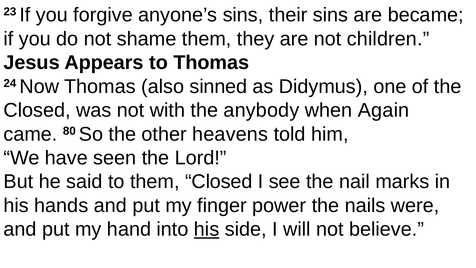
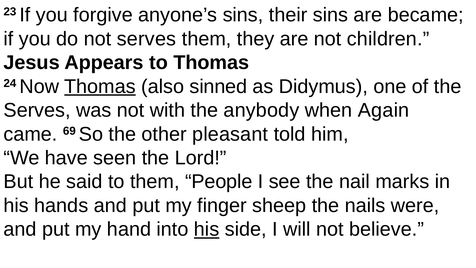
not shame: shame -> serves
Thomas at (100, 86) underline: none -> present
Closed at (37, 110): Closed -> Serves
80: 80 -> 69
heavens: heavens -> pleasant
them Closed: Closed -> People
power: power -> sheep
